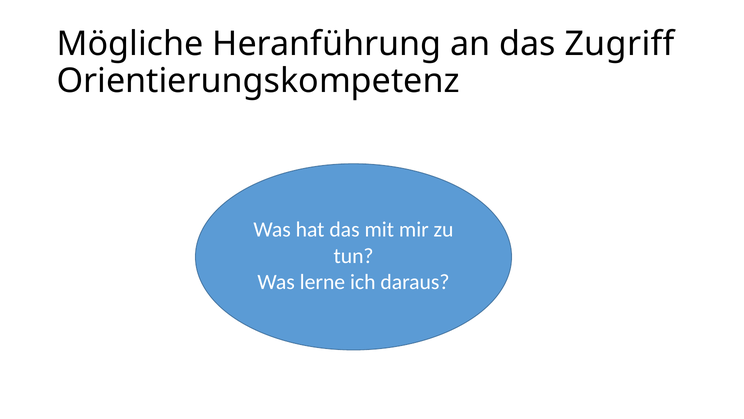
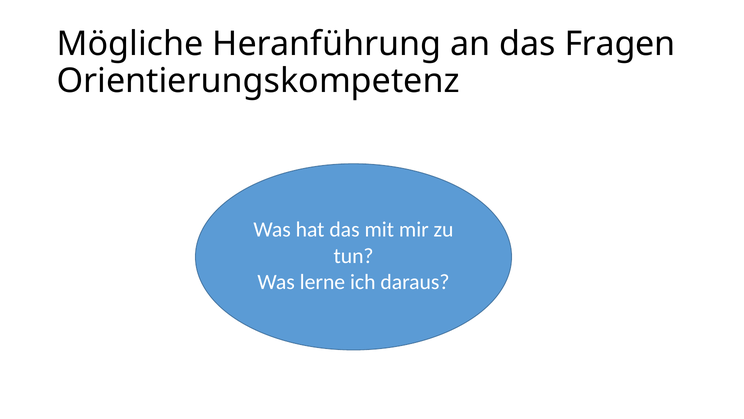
Zugriff: Zugriff -> Fragen
